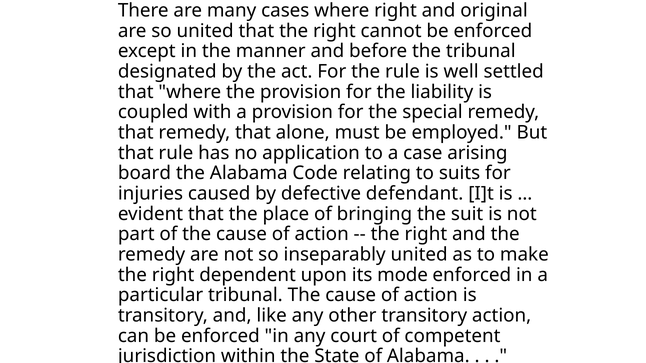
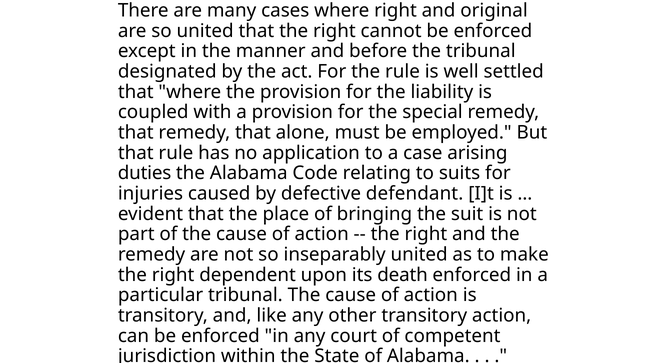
board: board -> duties
mode: mode -> death
